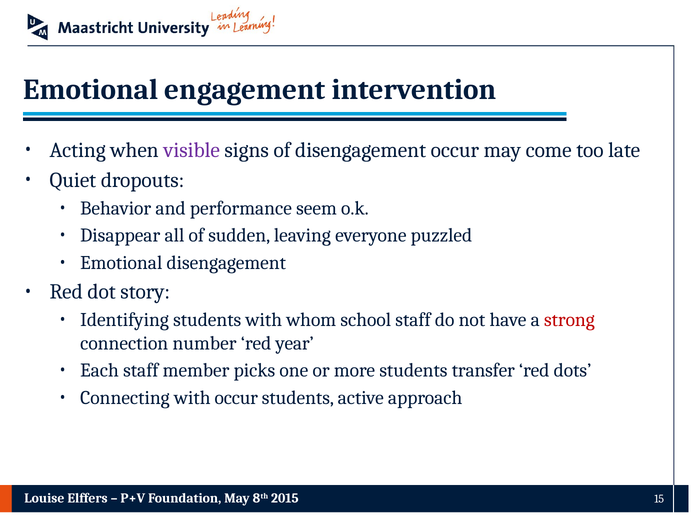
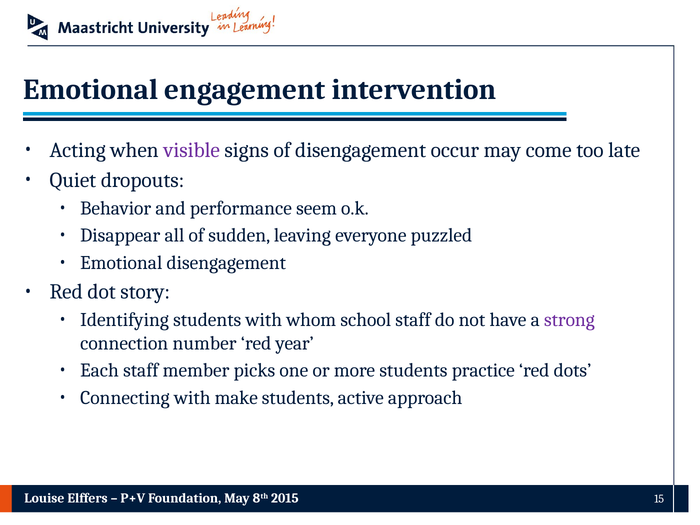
strong colour: red -> purple
transfer: transfer -> practice
with occur: occur -> make
